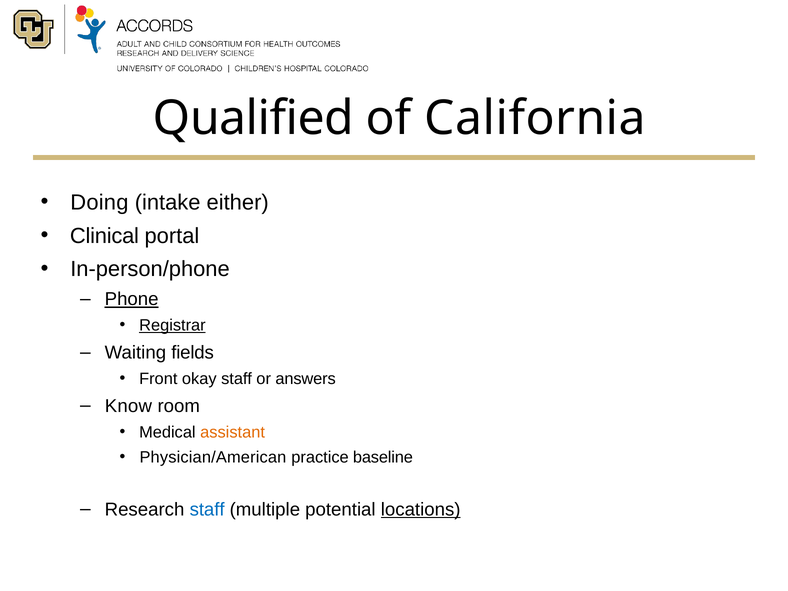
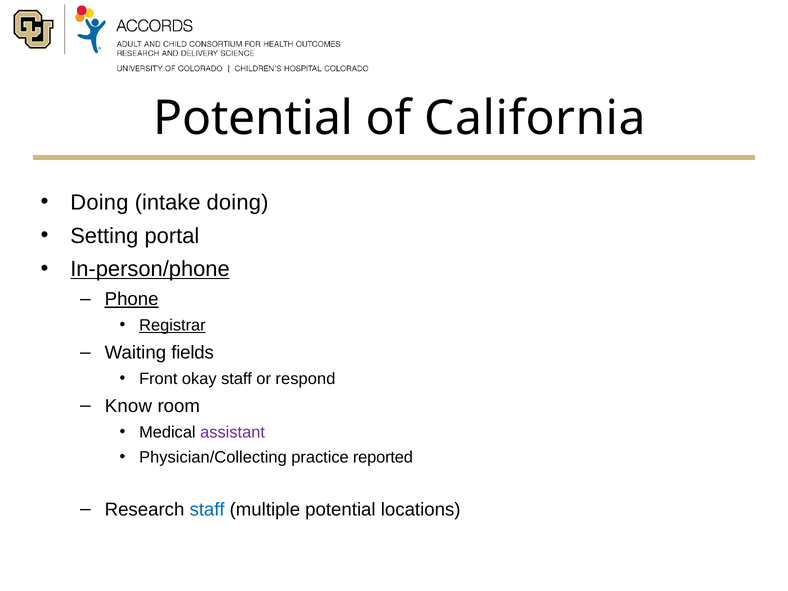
Qualified at (253, 118): Qualified -> Potential
intake either: either -> doing
Clinical: Clinical -> Setting
In-person/phone underline: none -> present
answers: answers -> respond
assistant colour: orange -> purple
Physician/American: Physician/American -> Physician/Collecting
baseline: baseline -> reported
locations underline: present -> none
